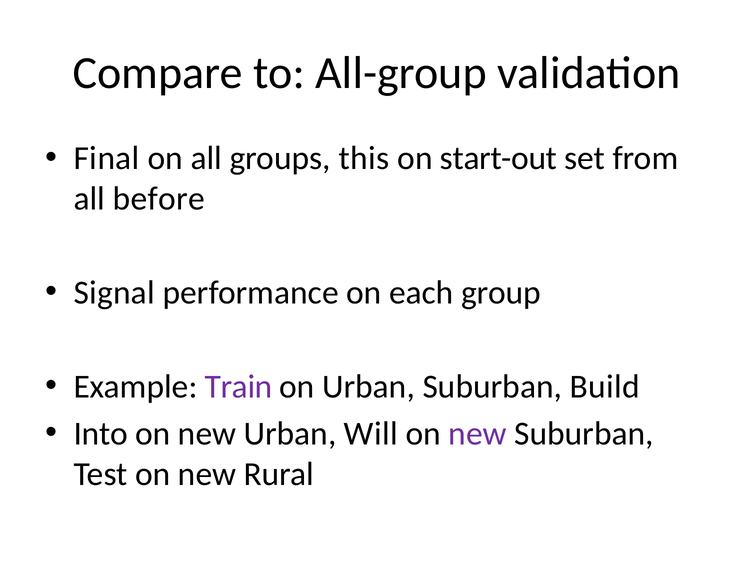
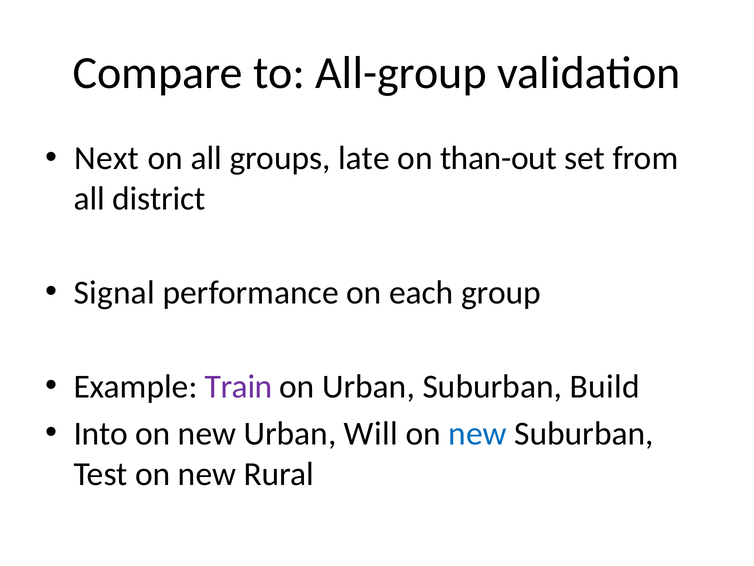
Final: Final -> Next
this: this -> late
start-out: start-out -> than-out
before: before -> district
new at (478, 433) colour: purple -> blue
